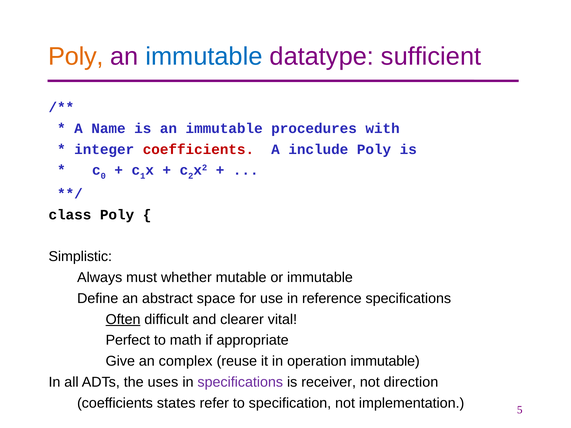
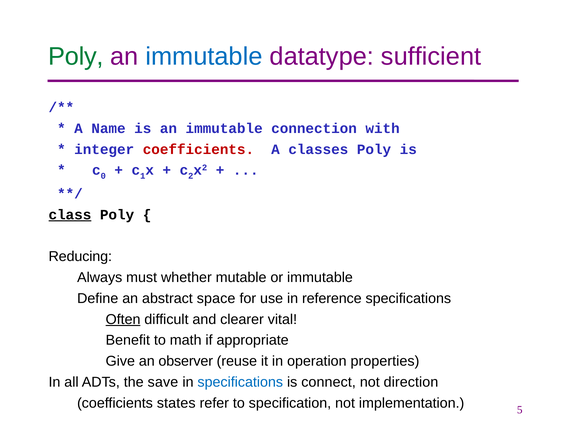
Poly at (76, 56) colour: orange -> green
procedures: procedures -> connection
include: include -> classes
class underline: none -> present
Simplistic: Simplistic -> Reducing
Perfect: Perfect -> Benefit
complex: complex -> observer
operation immutable: immutable -> properties
uses: uses -> save
specifications at (240, 382) colour: purple -> blue
receiver: receiver -> connect
